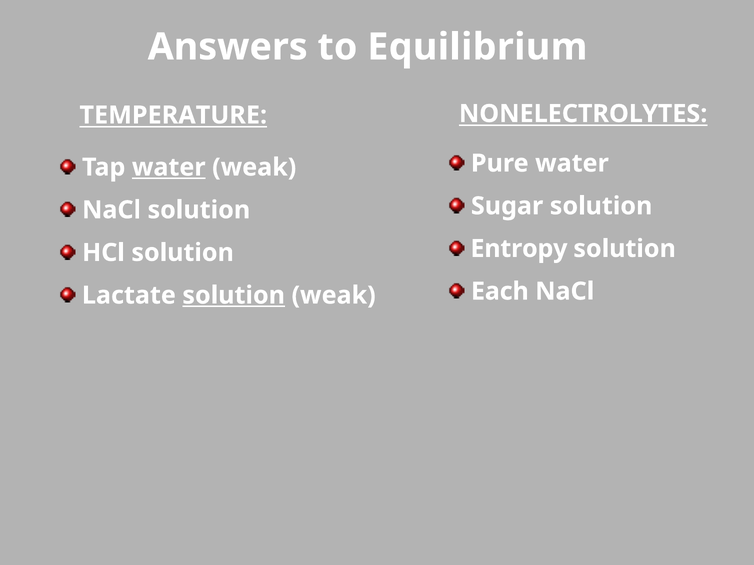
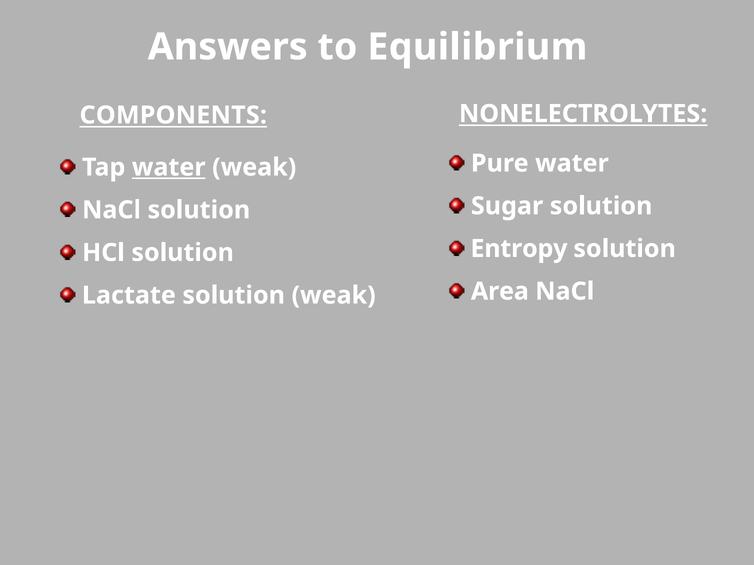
TEMPERATURE: TEMPERATURE -> COMPONENTS
Each: Each -> Area
solution at (234, 296) underline: present -> none
